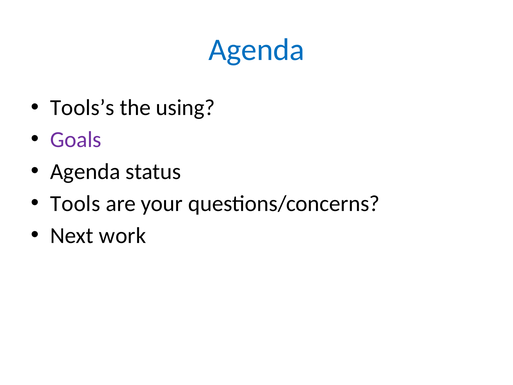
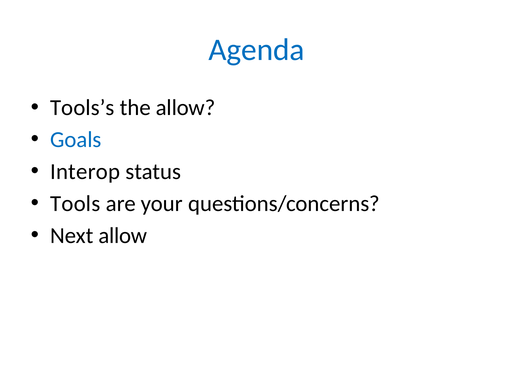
the using: using -> allow
Goals colour: purple -> blue
Agenda at (85, 171): Agenda -> Interop
Next work: work -> allow
